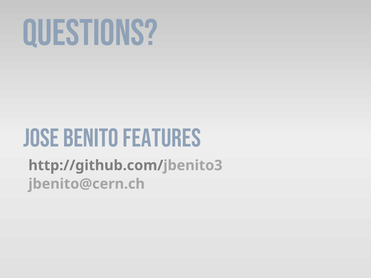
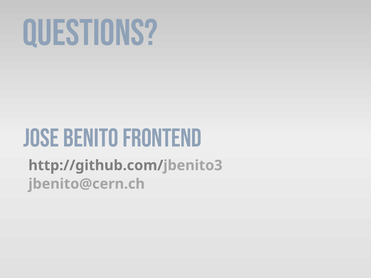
Features: Features -> Frontend
